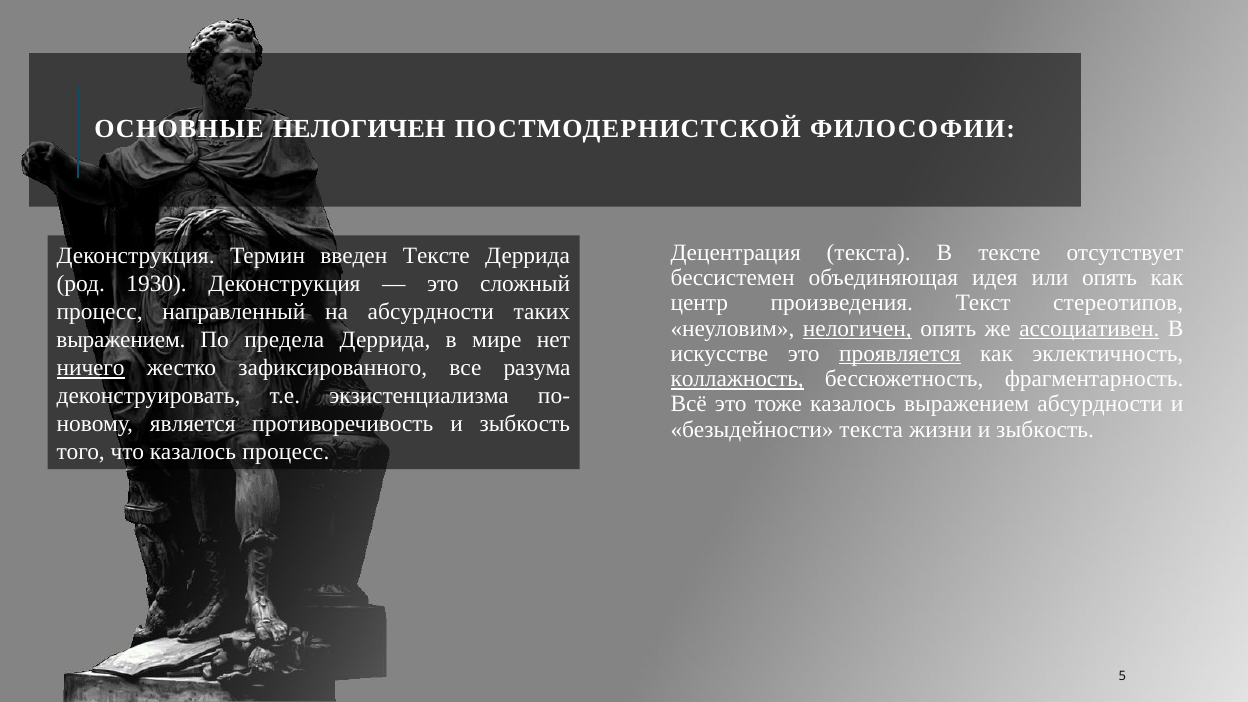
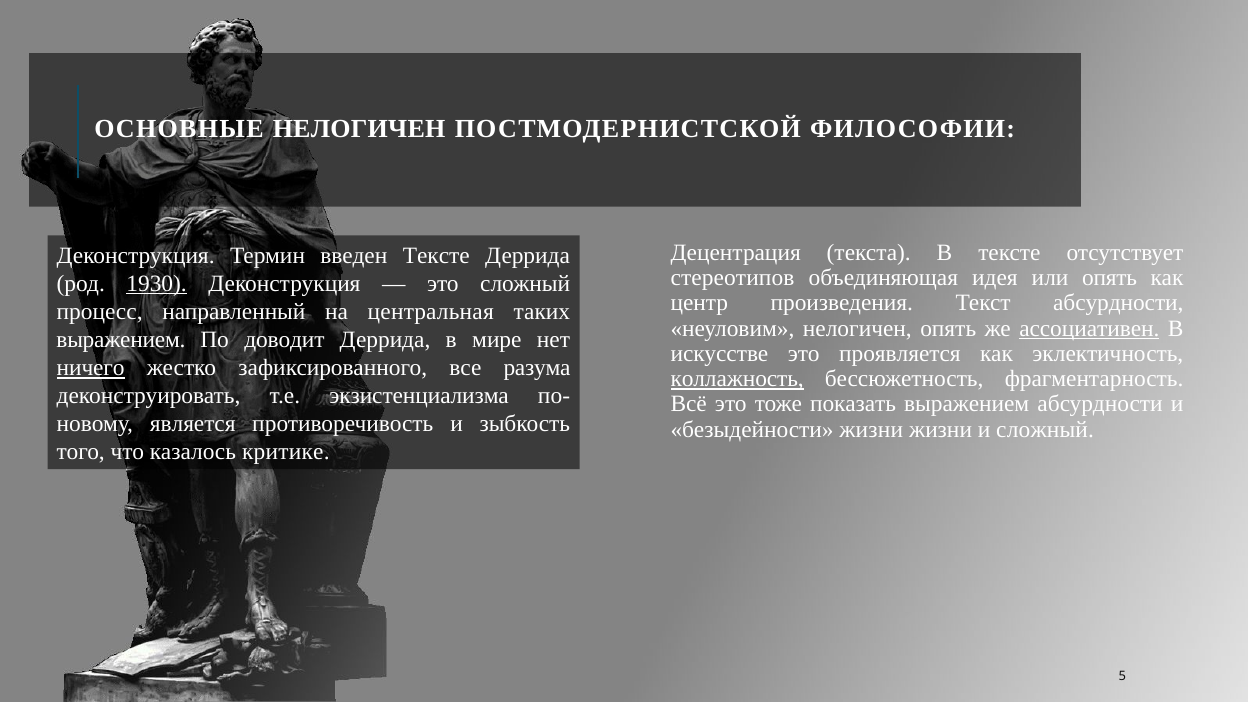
бессистемен: бессистемен -> стереотипов
1930 underline: none -> present
Текст стереотипов: стереотипов -> абсурдности
на абсурдности: абсурдности -> центральная
нелогичен at (857, 328) underline: present -> none
предела: предела -> доводит
проявляется underline: present -> none
тоже казалось: казалось -> показать
безыдейности текста: текста -> жизни
жизни и зыбкость: зыбкость -> сложный
казалось процесс: процесс -> критике
